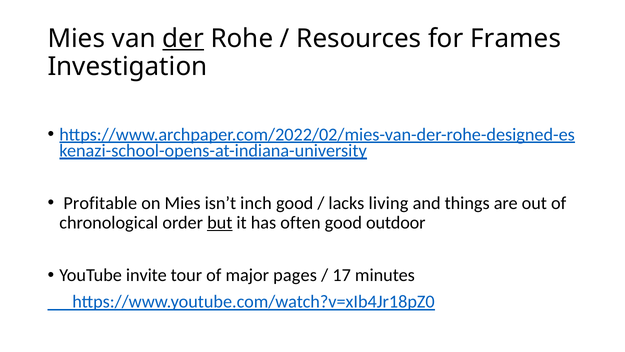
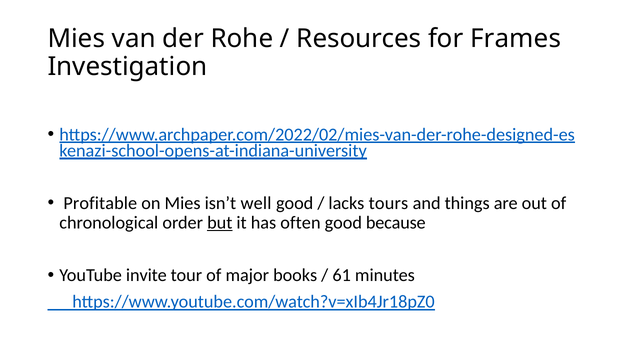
der underline: present -> none
inch: inch -> well
living: living -> tours
outdoor: outdoor -> because
pages: pages -> books
17: 17 -> 61
